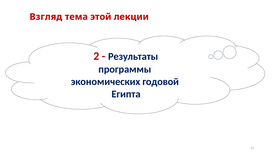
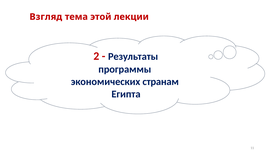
годовой: годовой -> странам
